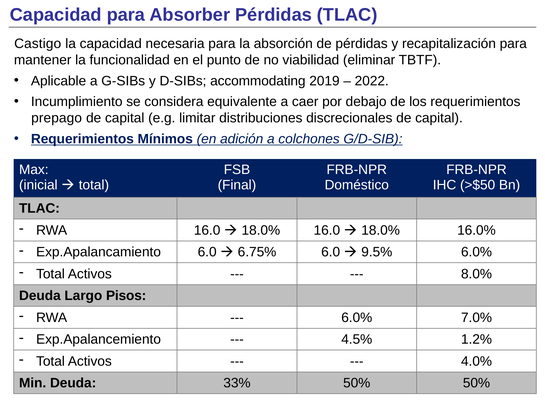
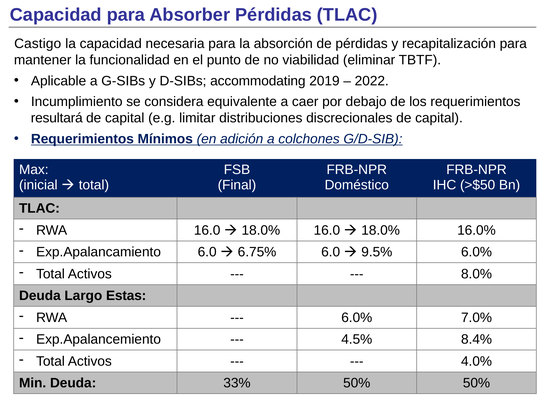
prepago: prepago -> resultará
Pisos: Pisos -> Estas
1.2%: 1.2% -> 8.4%
